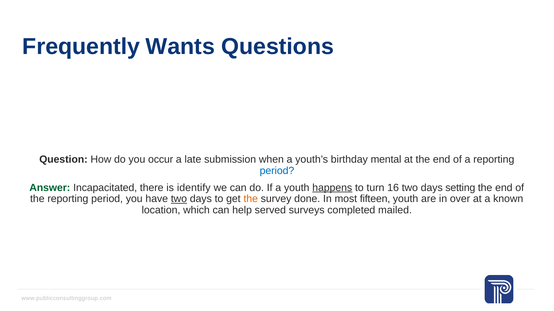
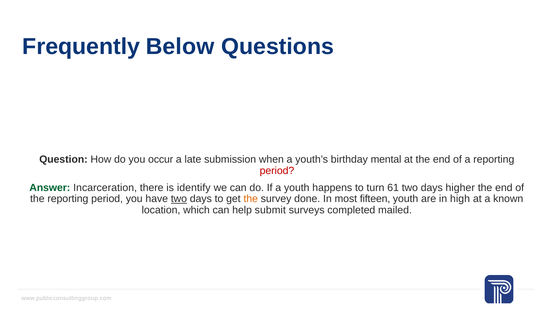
Wants: Wants -> Below
period at (277, 171) colour: blue -> red
Incapacitated: Incapacitated -> Incarceration
happens underline: present -> none
16: 16 -> 61
setting: setting -> higher
over: over -> high
served: served -> submit
